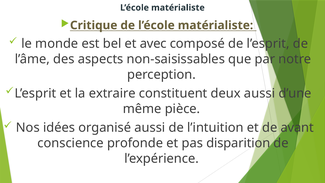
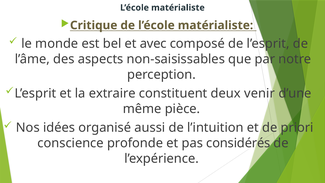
deux aussi: aussi -> venir
avant: avant -> priori
disparition: disparition -> considérés
